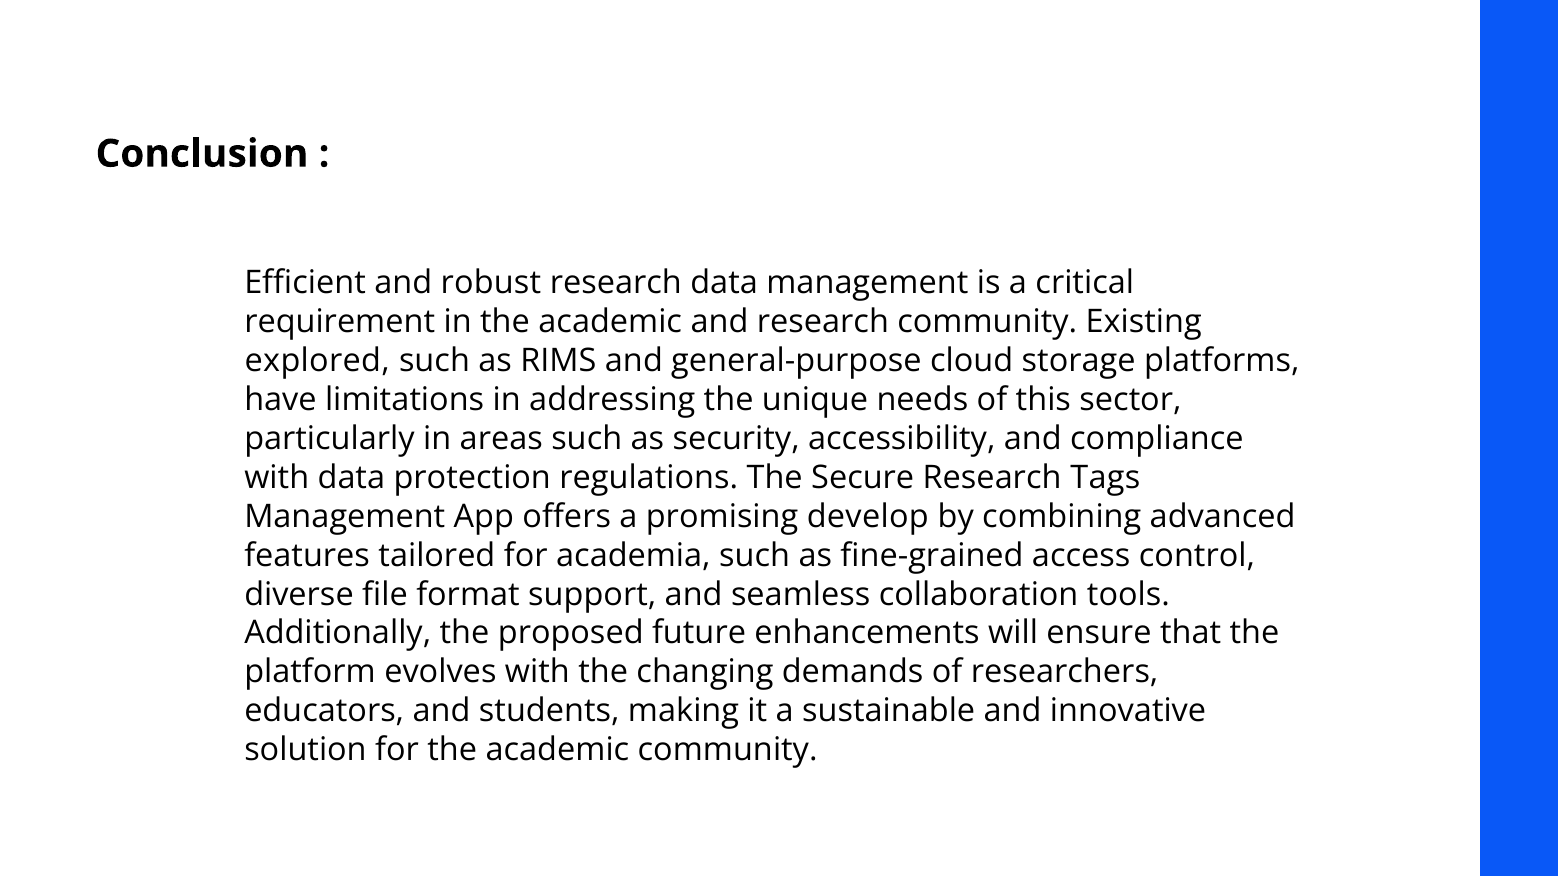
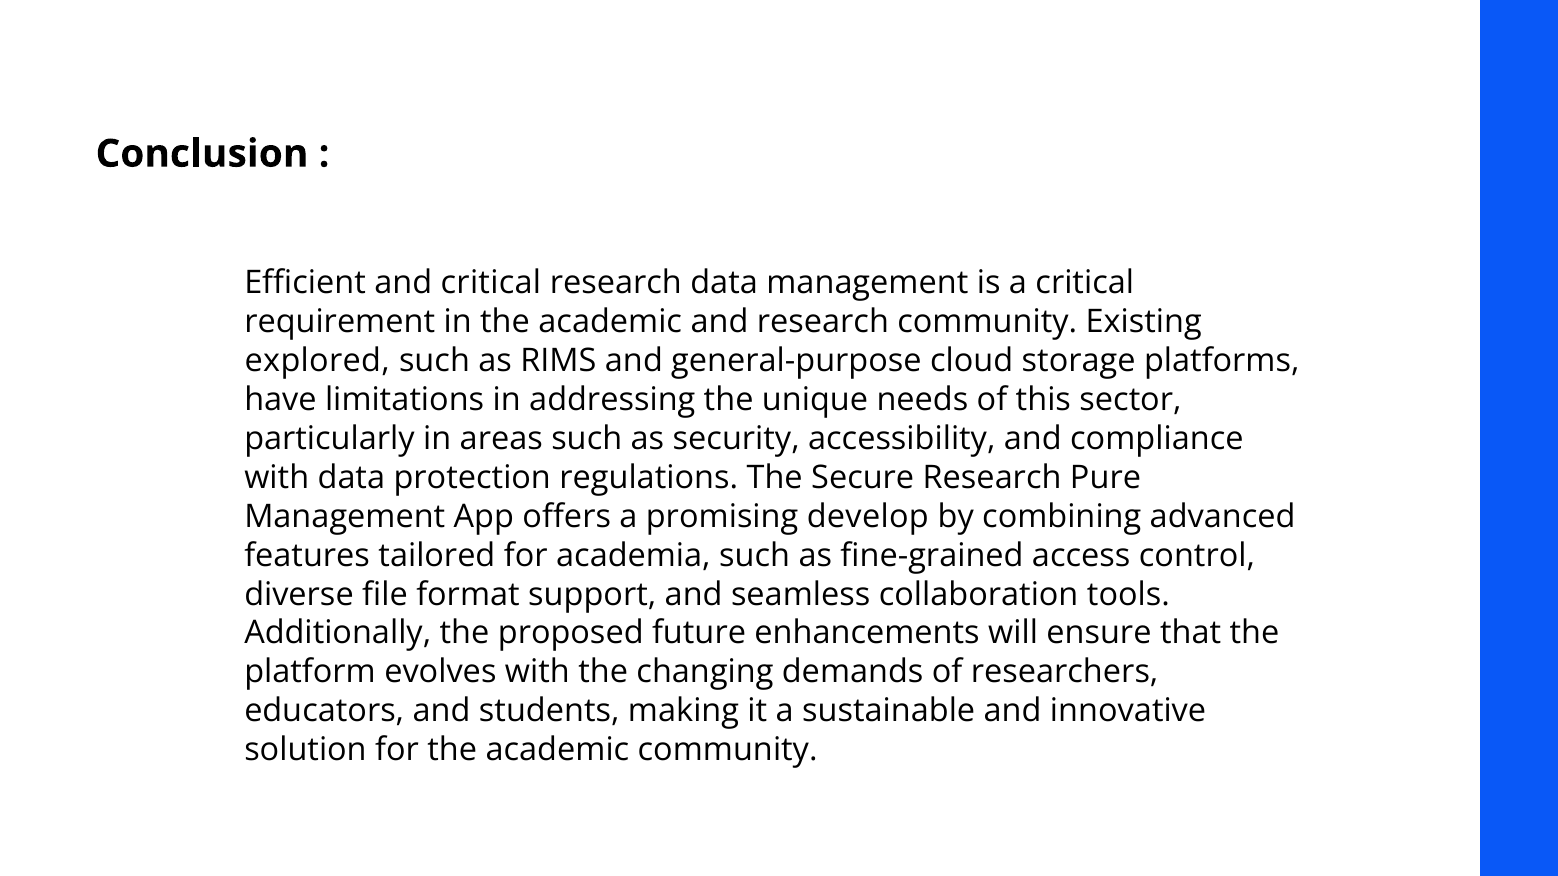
and robust: robust -> critical
Tags: Tags -> Pure
